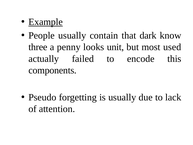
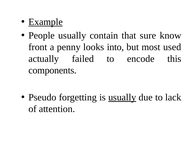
dark: dark -> sure
three: three -> front
unit: unit -> into
usually at (122, 97) underline: none -> present
